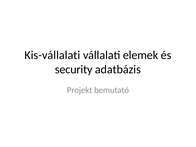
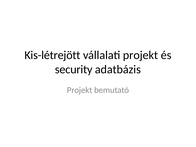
Kis-vállalati: Kis-vállalati -> Kis-létrejött
vállalati elemek: elemek -> projekt
